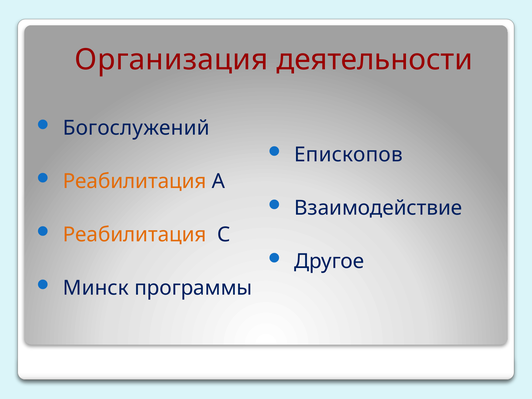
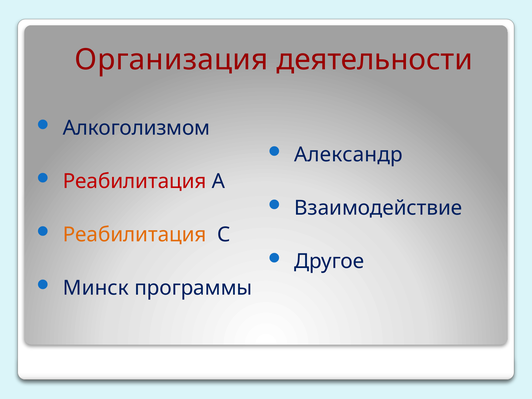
Богослужений: Богослужений -> Алкоголизмом
Епископов: Епископов -> Александр
Реабилитация at (135, 181) colour: orange -> red
